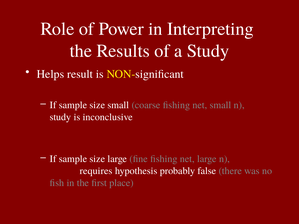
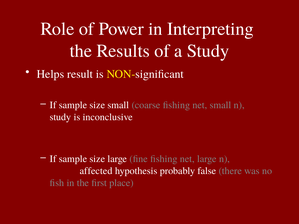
requires: requires -> affected
